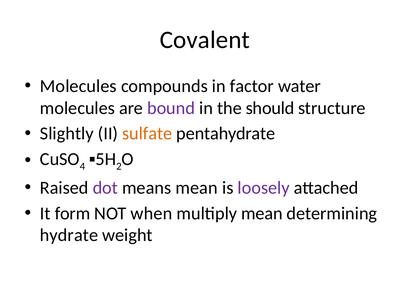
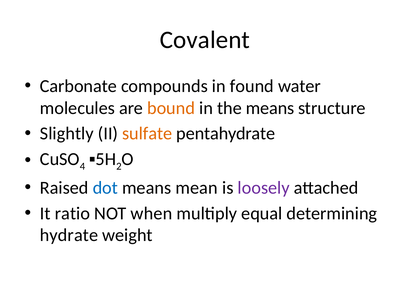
Molecules at (78, 86): Molecules -> Carbonate
factor: factor -> found
bound colour: purple -> orange
the should: should -> means
dot colour: purple -> blue
form: form -> ratio
multiply mean: mean -> equal
